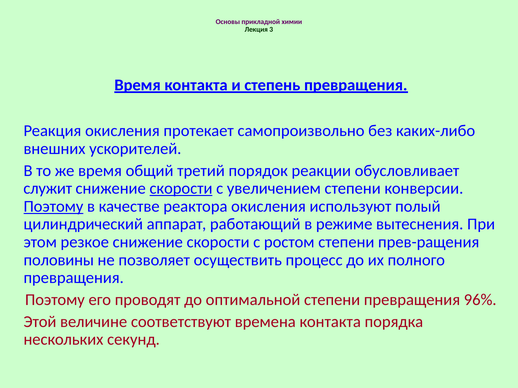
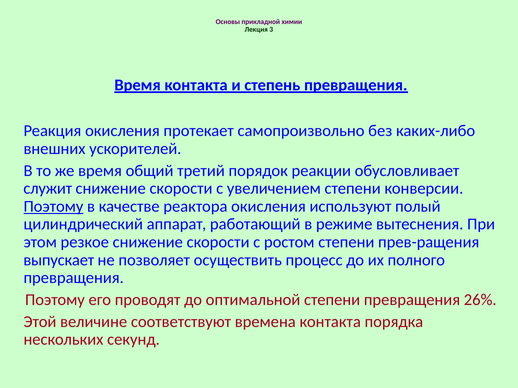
скорости at (181, 189) underline: present -> none
половины: половины -> выпускает
96%: 96% -> 26%
